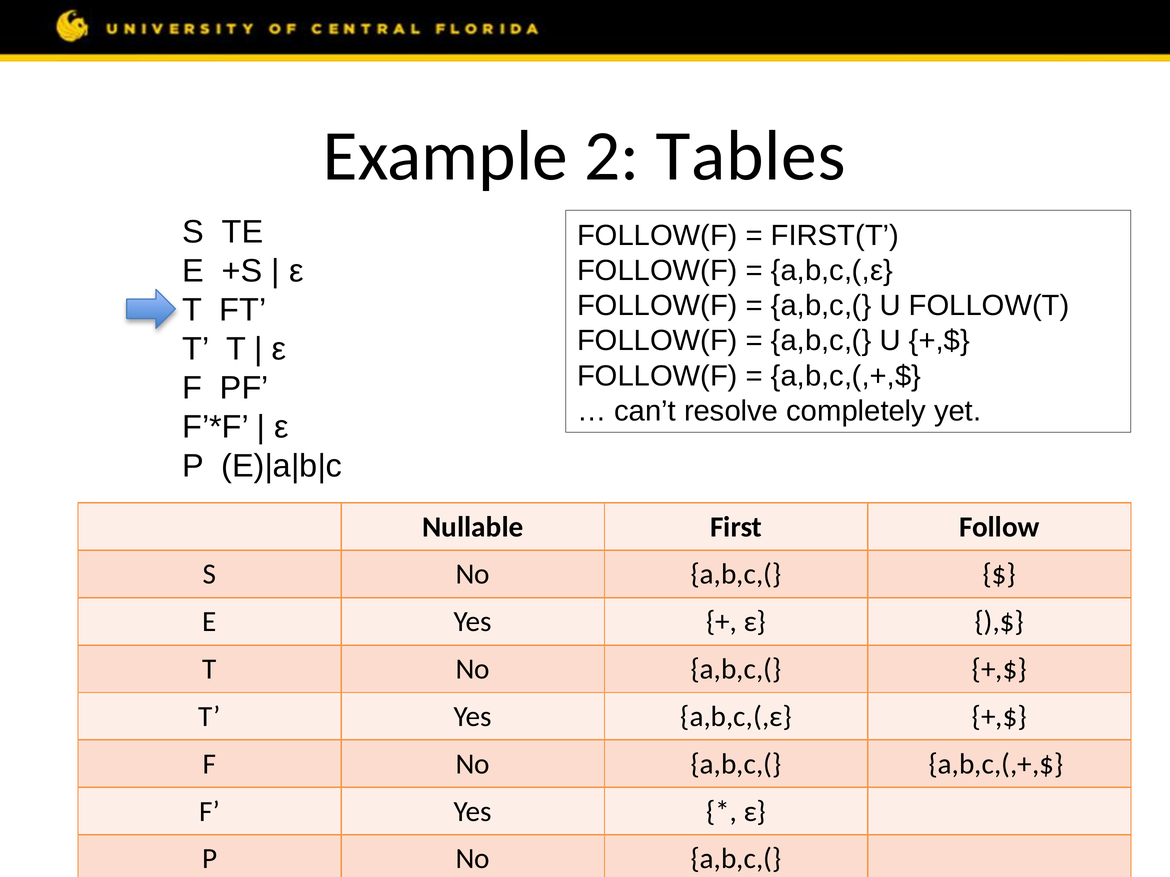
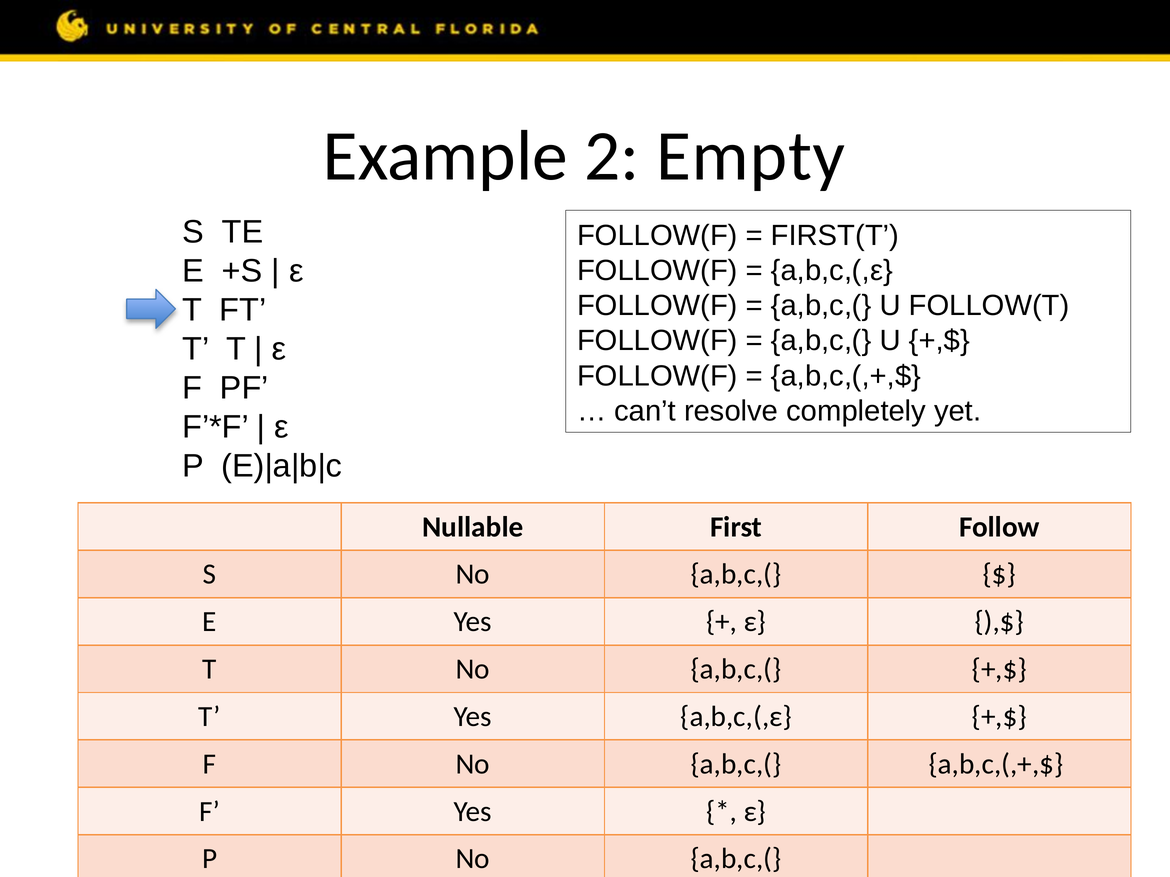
Tables: Tables -> Empty
